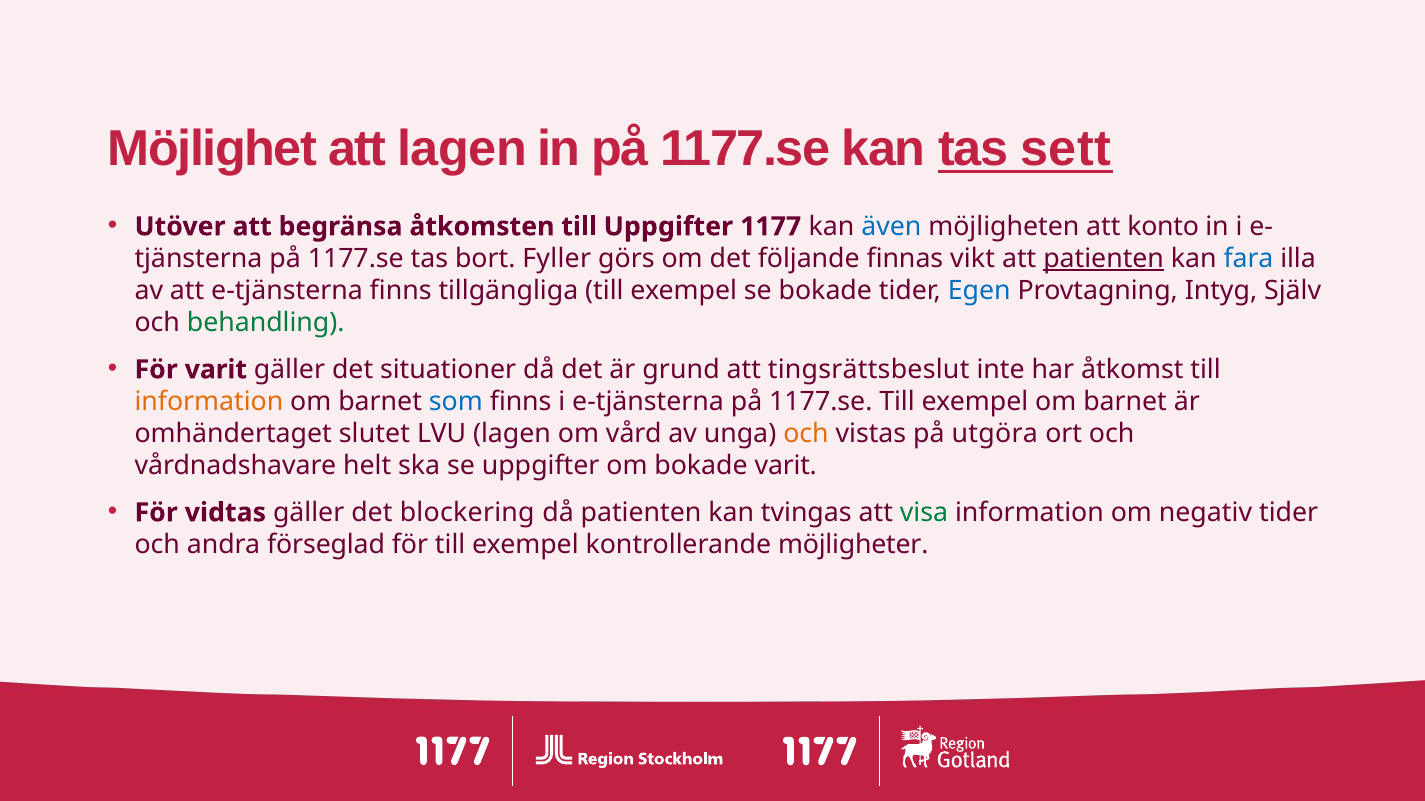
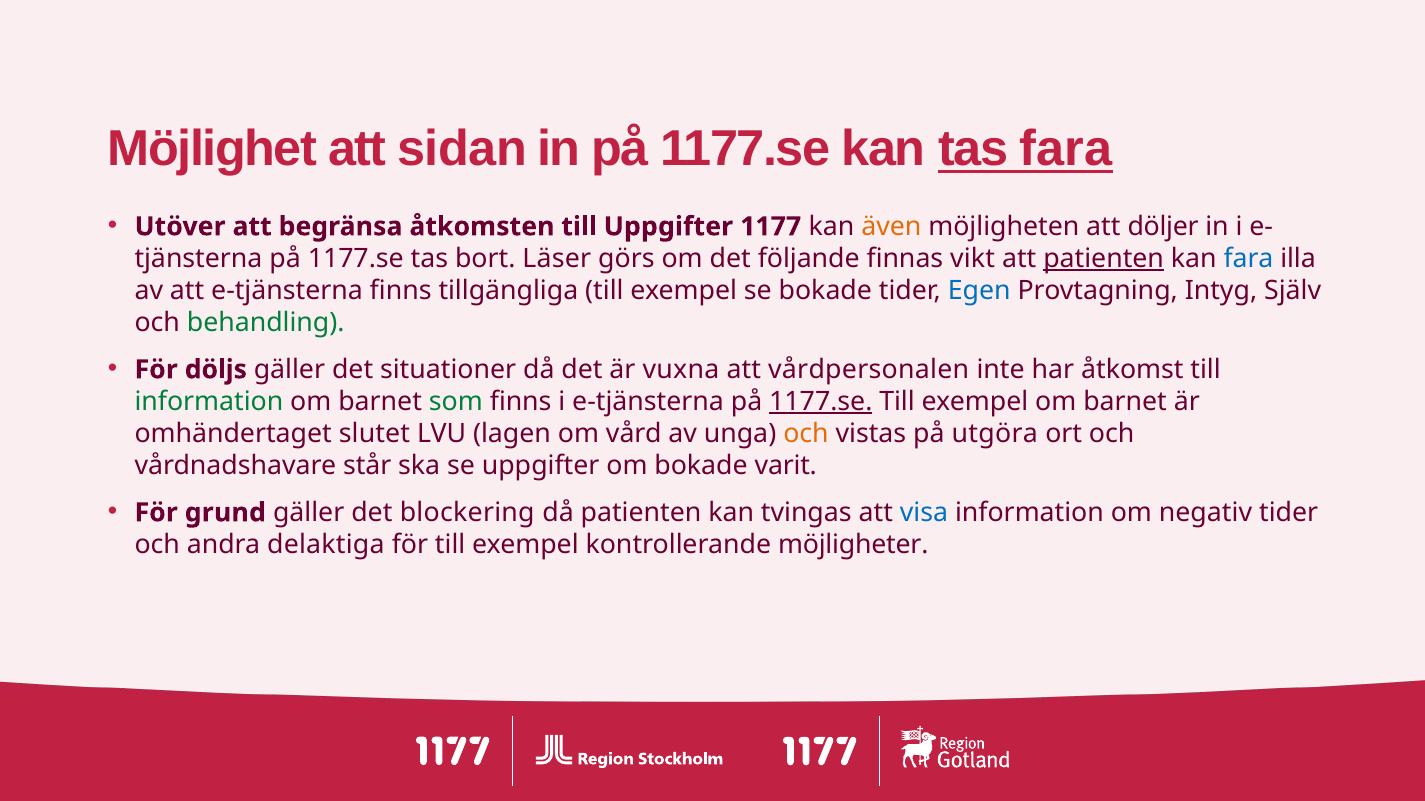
att lagen: lagen -> sidan
tas sett: sett -> fara
även colour: blue -> orange
konto: konto -> döljer
Fyller: Fyller -> Läser
För varit: varit -> döljs
grund: grund -> vuxna
tingsrättsbeslut: tingsrättsbeslut -> vårdpersonalen
information at (209, 402) colour: orange -> green
som colour: blue -> green
1177.se at (821, 402) underline: none -> present
helt: helt -> står
vidtas: vidtas -> grund
visa colour: green -> blue
förseglad: förseglad -> delaktiga
